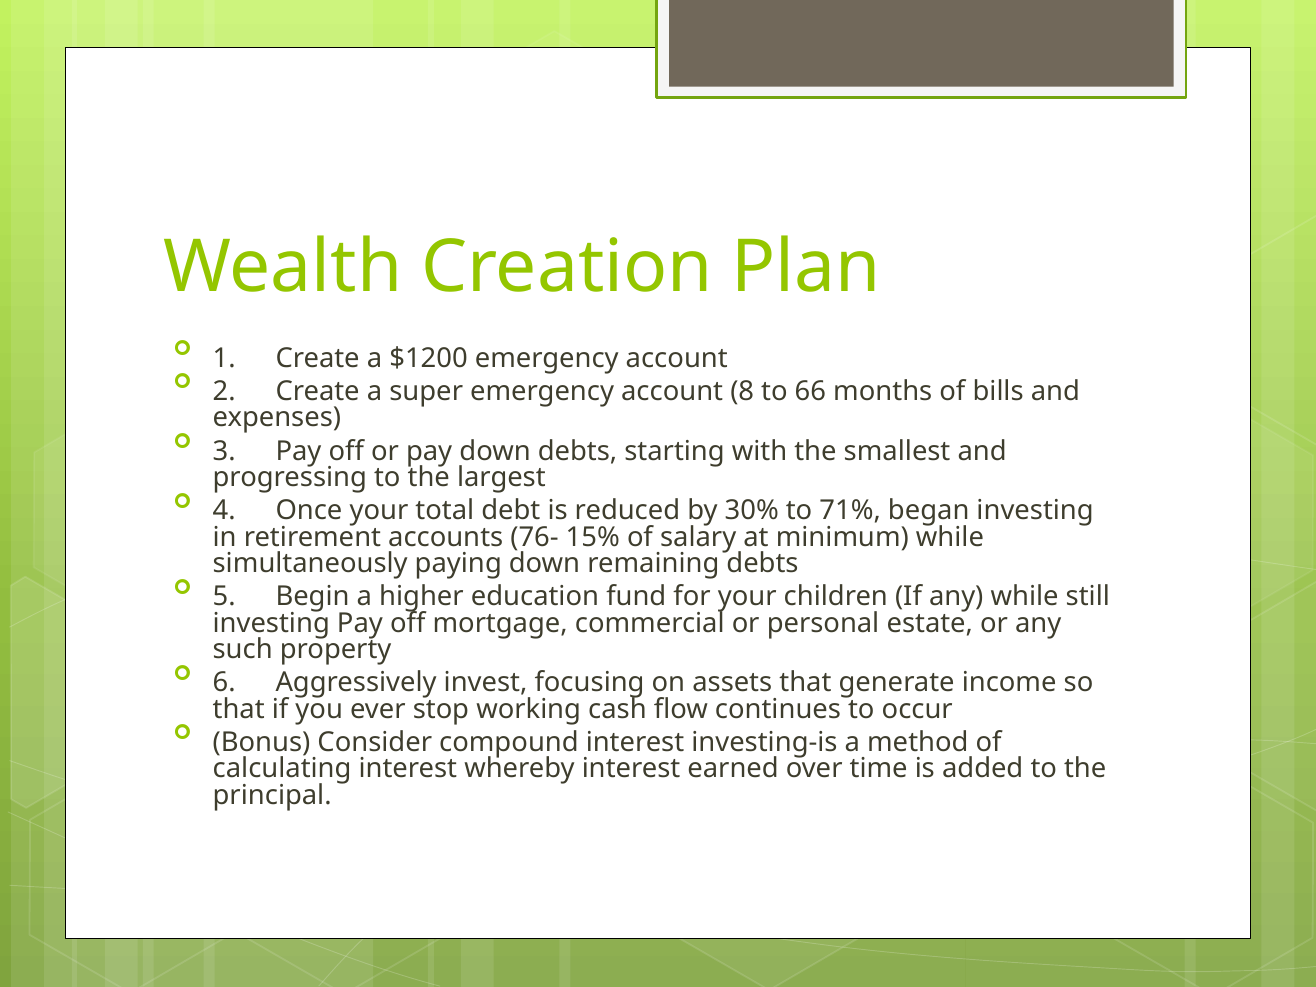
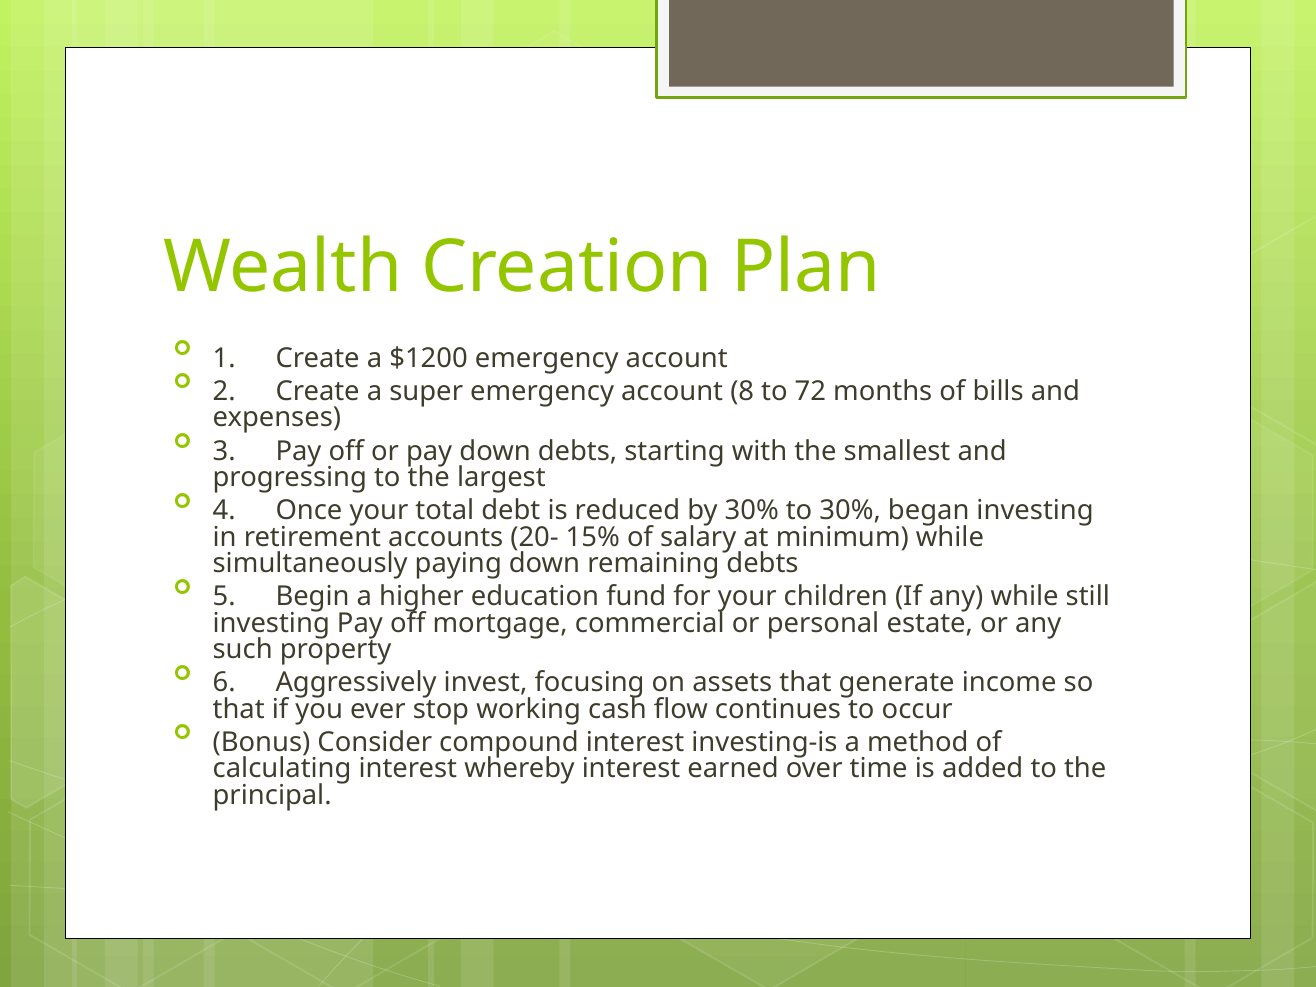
66: 66 -> 72
to 71%: 71% -> 30%
76-: 76- -> 20-
